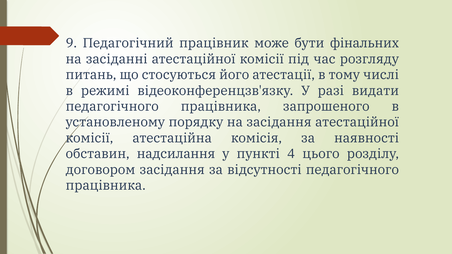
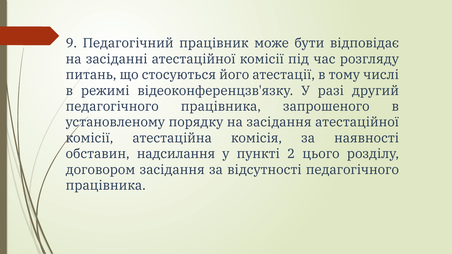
фінальних: фінальних -> відповідає
видати: видати -> другий
4: 4 -> 2
